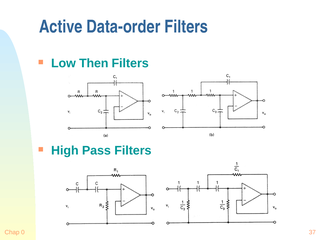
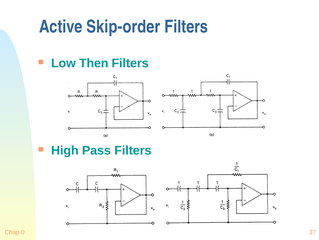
Data-order: Data-order -> Skip-order
